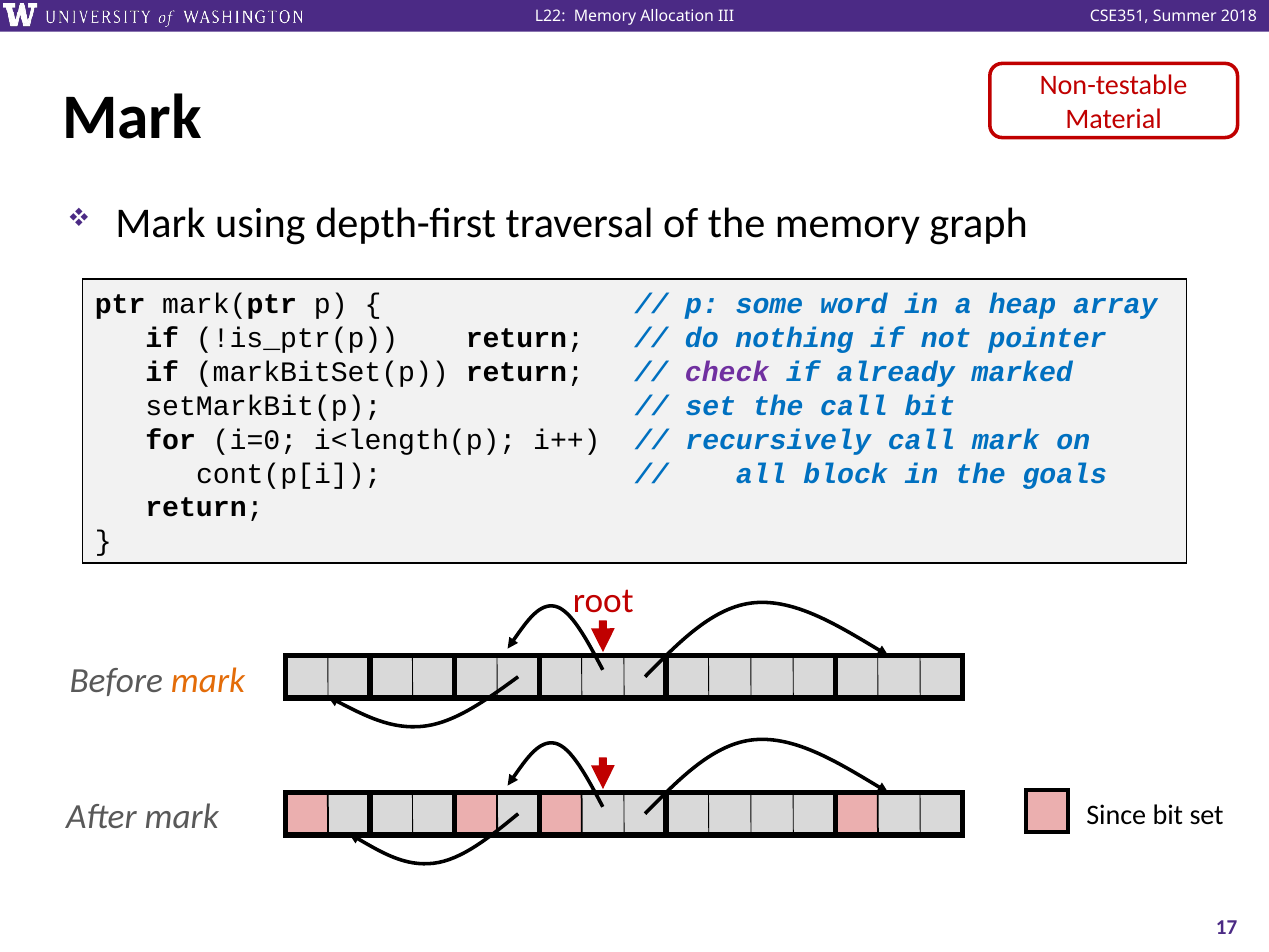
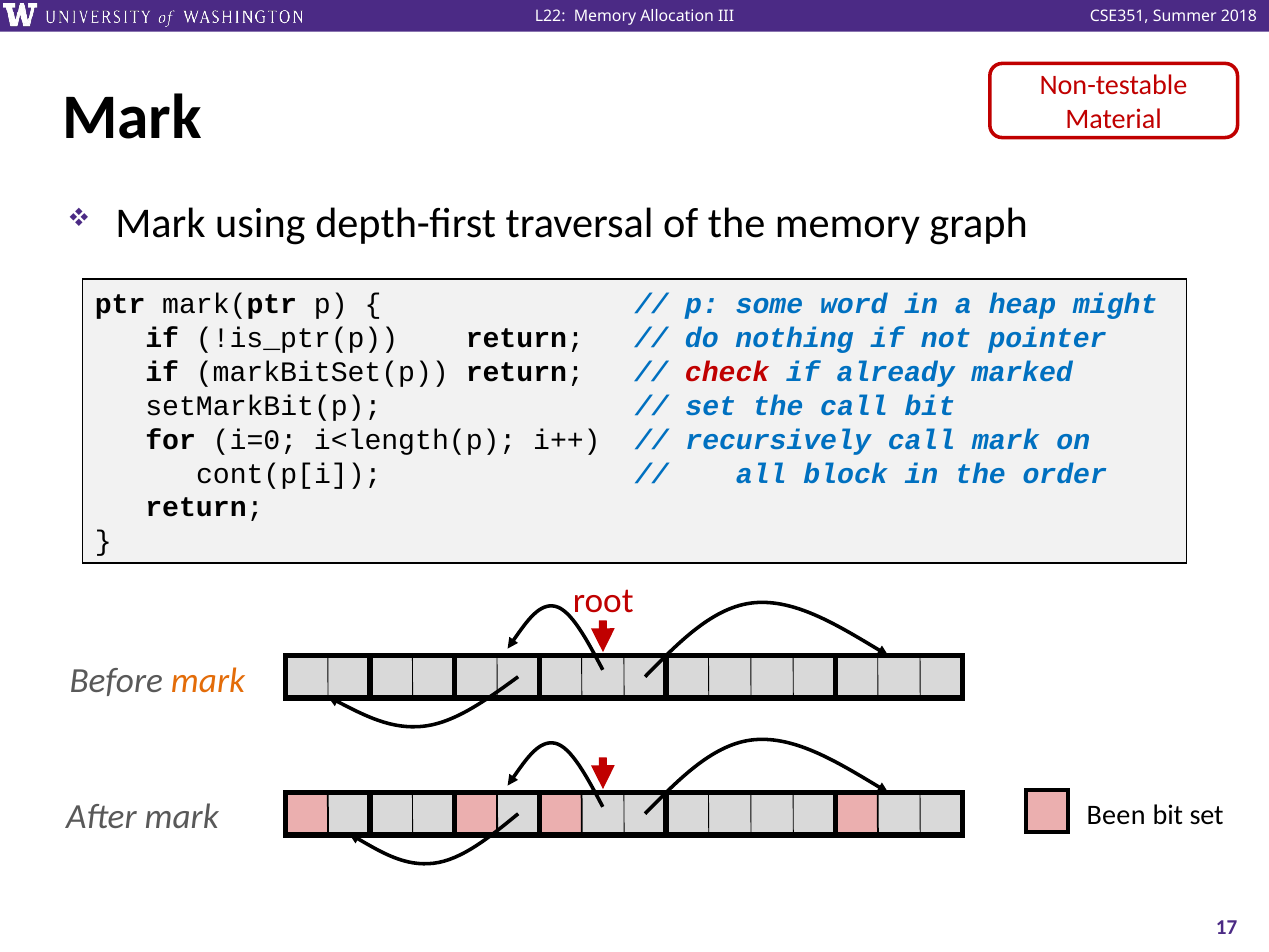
array: array -> might
check colour: purple -> red
goals: goals -> order
Since: Since -> Been
